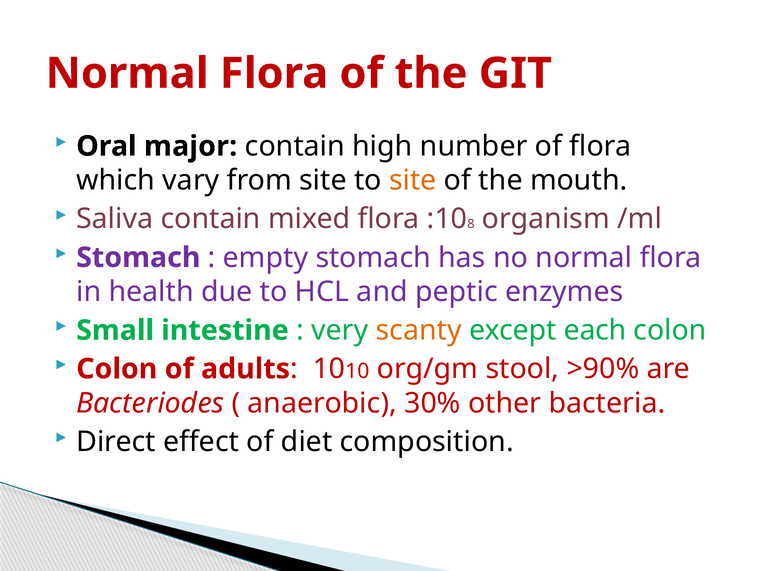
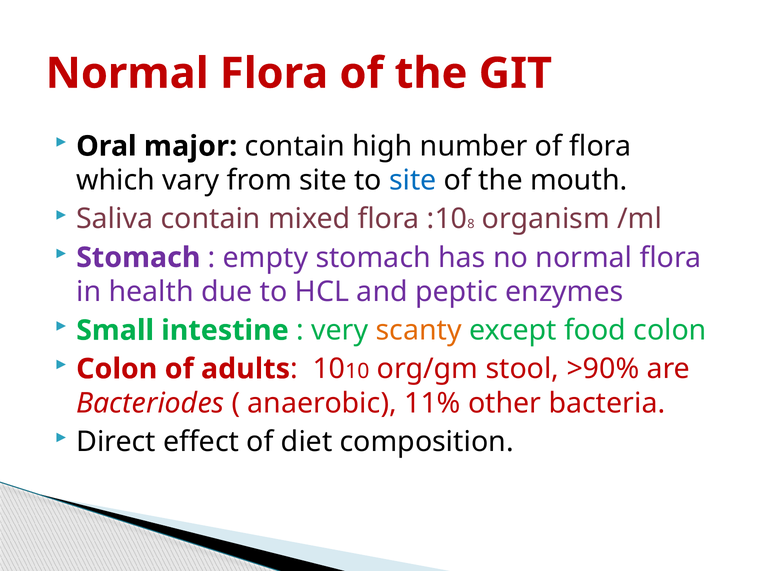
site at (413, 181) colour: orange -> blue
each: each -> food
30%: 30% -> 11%
